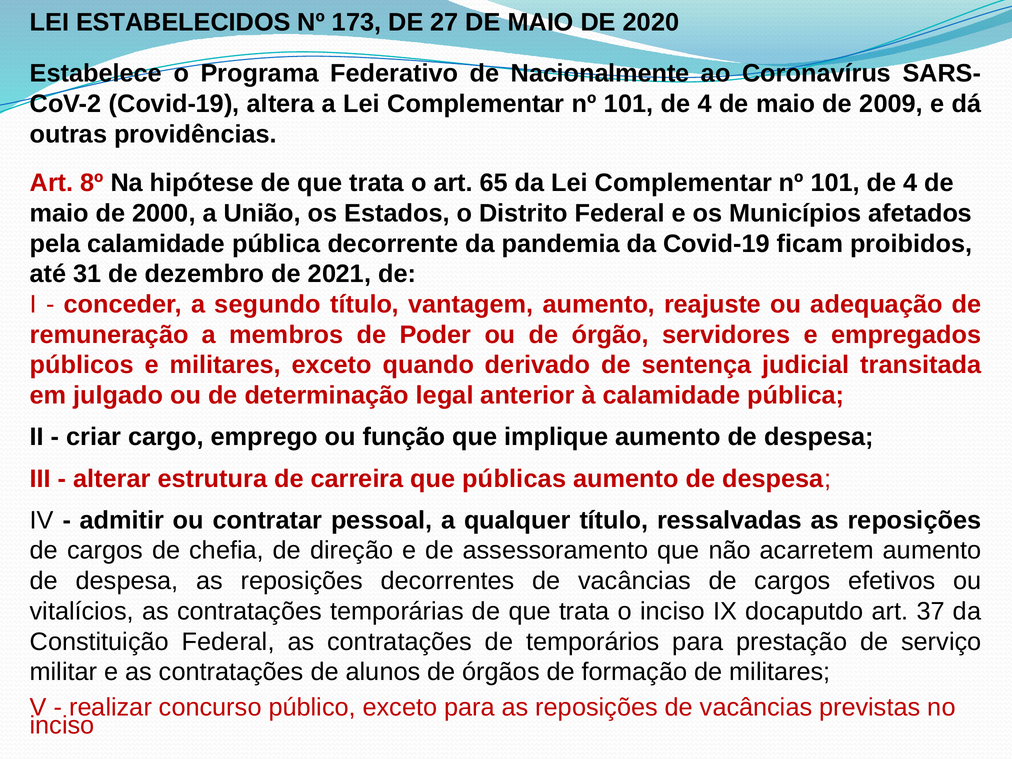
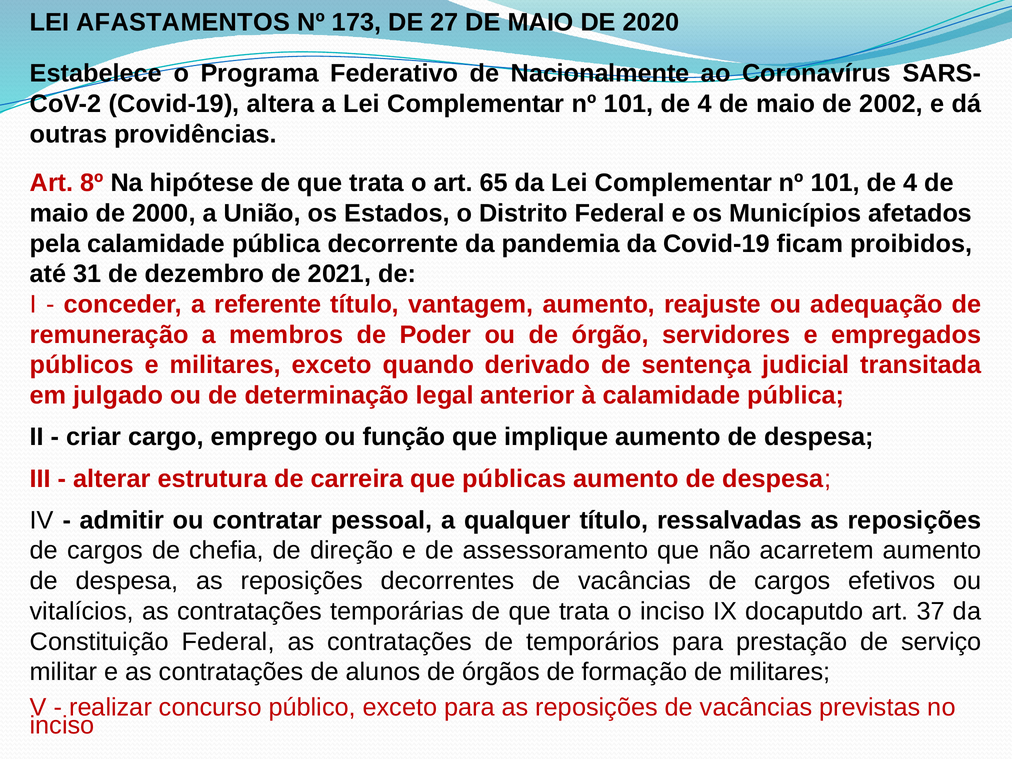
ESTABELECIDOS: ESTABELECIDOS -> AFASTAMENTOS
2009: 2009 -> 2002
segundo: segundo -> referente
